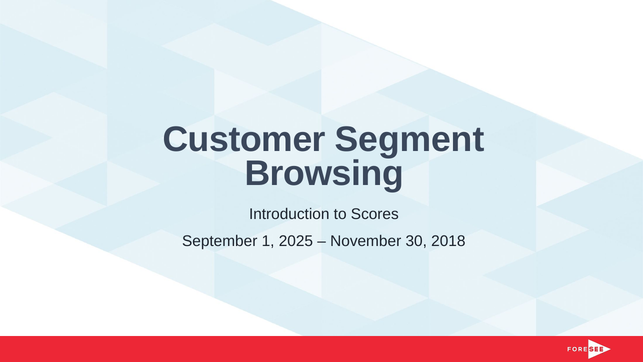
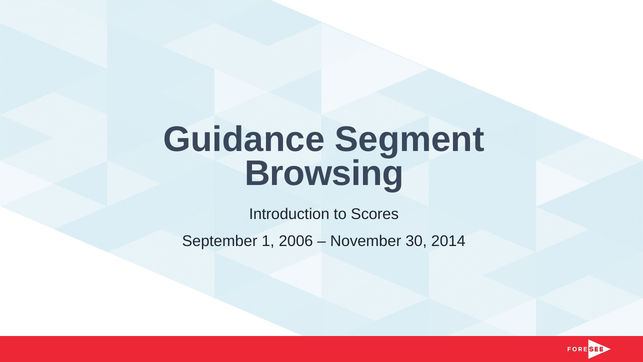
Customer: Customer -> Guidance
2025: 2025 -> 2006
2018: 2018 -> 2014
